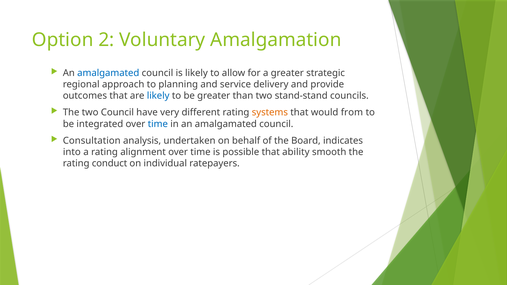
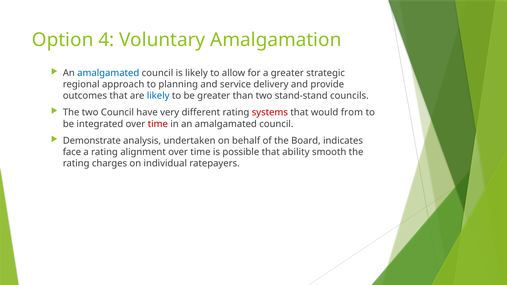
2: 2 -> 4
systems colour: orange -> red
time at (158, 124) colour: blue -> red
Consultation: Consultation -> Demonstrate
into: into -> face
conduct: conduct -> charges
